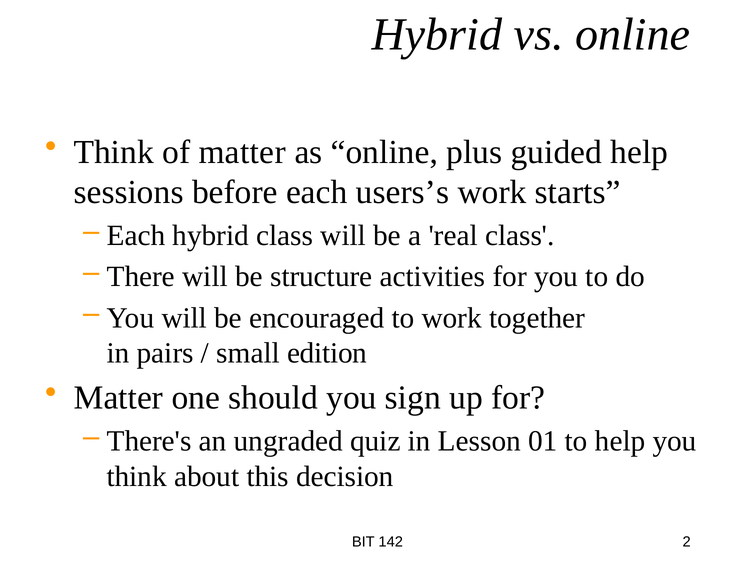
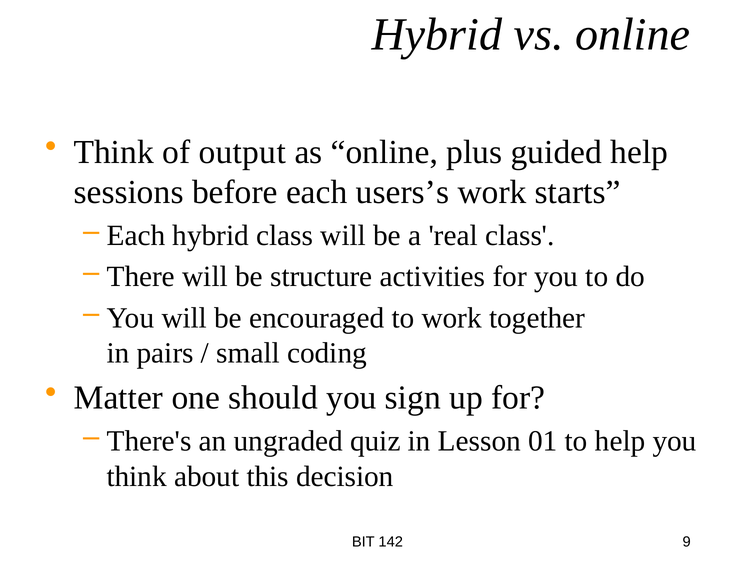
of matter: matter -> output
edition: edition -> coding
2: 2 -> 9
